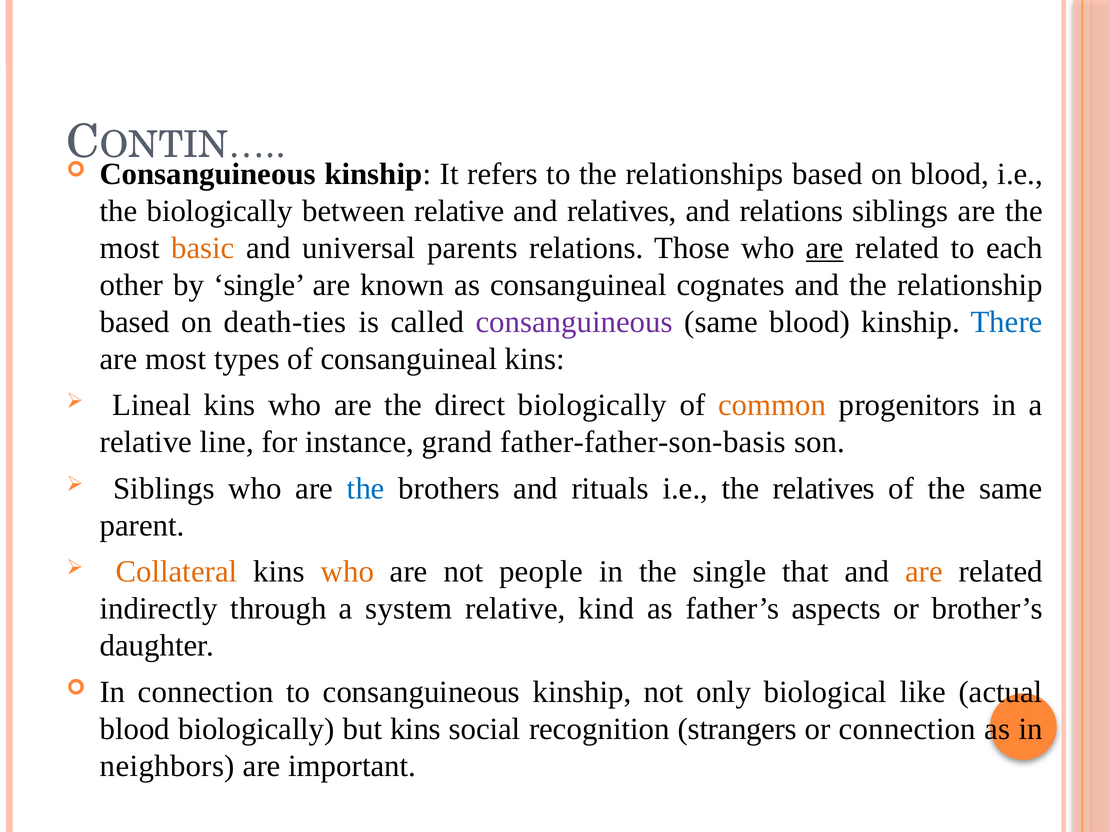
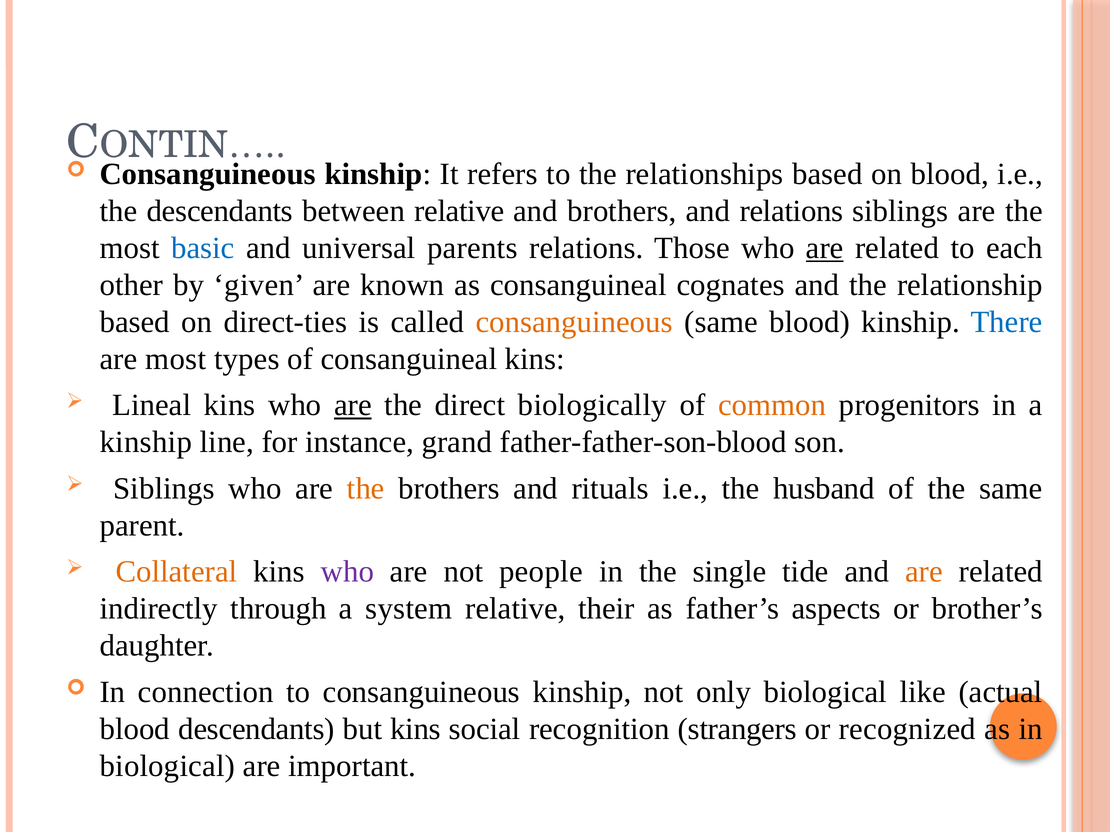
the biologically: biologically -> descendants
and relatives: relatives -> brothers
basic colour: orange -> blue
by single: single -> given
death-ties: death-ties -> direct-ties
consanguineous at (574, 322) colour: purple -> orange
are at (353, 405) underline: none -> present
relative at (146, 443): relative -> kinship
father-father-son-basis: father-father-son-basis -> father-father-son-blood
the at (366, 489) colour: blue -> orange
the relatives: relatives -> husband
who at (347, 572) colour: orange -> purple
that: that -> tide
kind: kind -> their
blood biologically: biologically -> descendants
or connection: connection -> recognized
neighbors at (167, 766): neighbors -> biological
